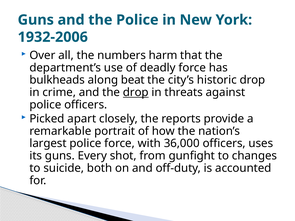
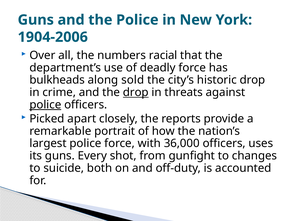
1932-2006: 1932-2006 -> 1904-2006
harm: harm -> racial
beat: beat -> sold
police at (45, 105) underline: none -> present
